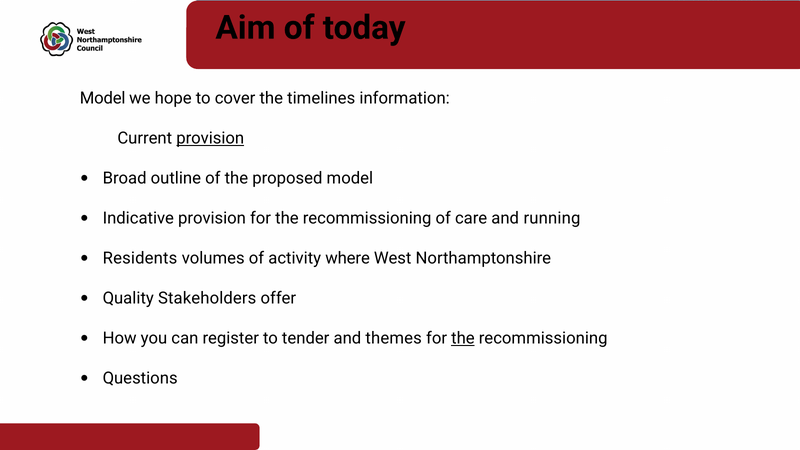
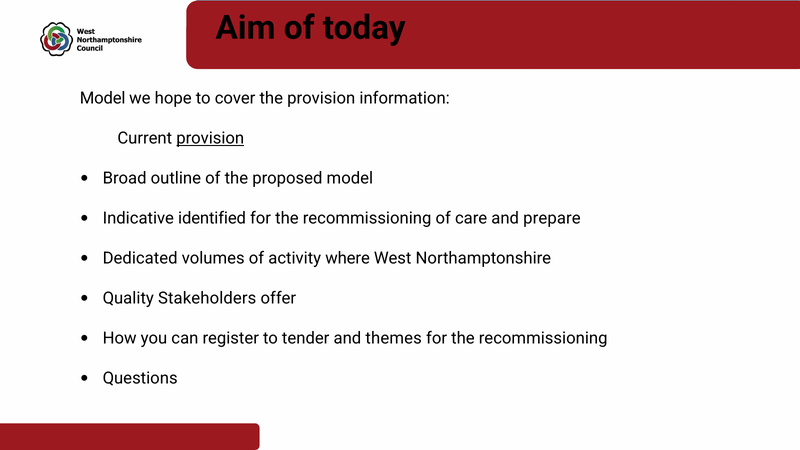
the timelines: timelines -> provision
Indicative provision: provision -> identified
running: running -> prepare
Residents: Residents -> Dedicated
the at (463, 338) underline: present -> none
